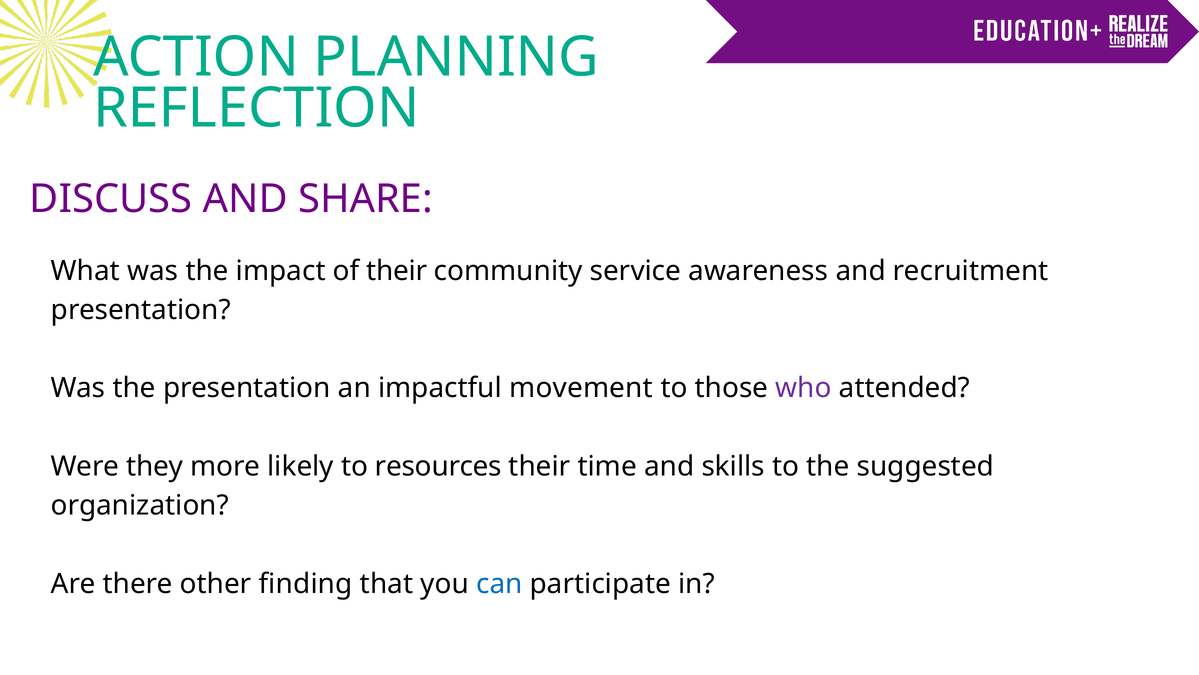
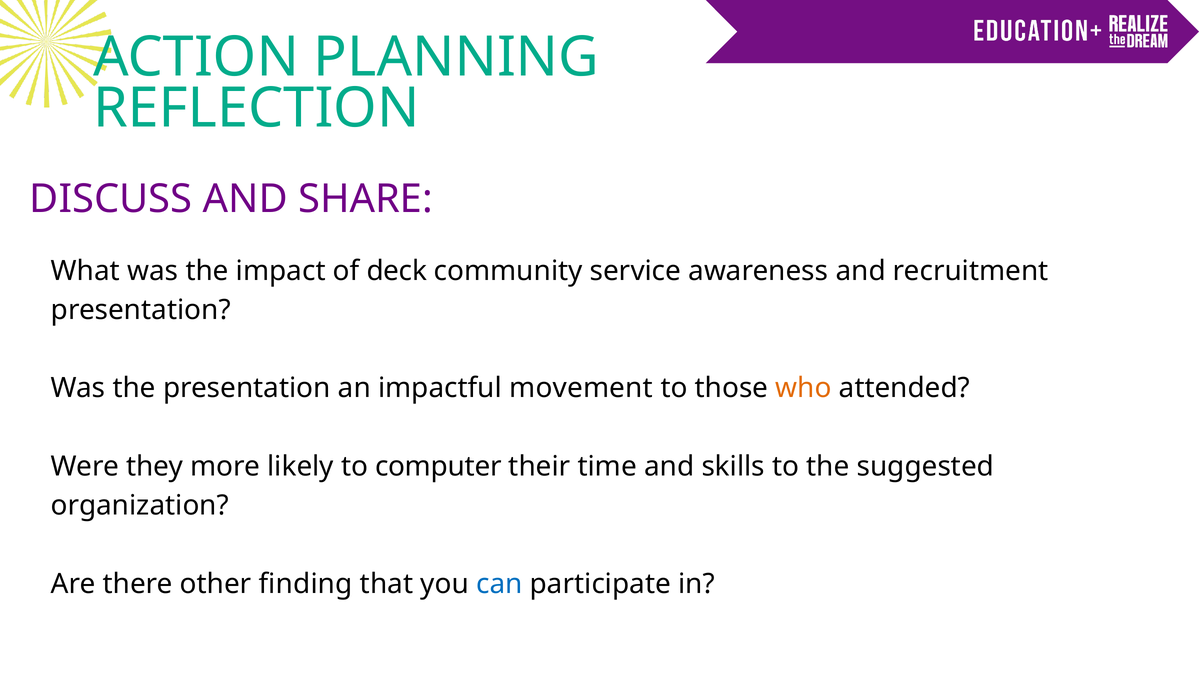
of their: their -> deck
who colour: purple -> orange
resources: resources -> computer
